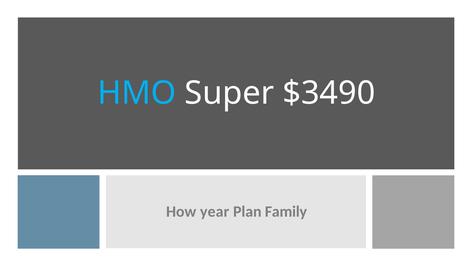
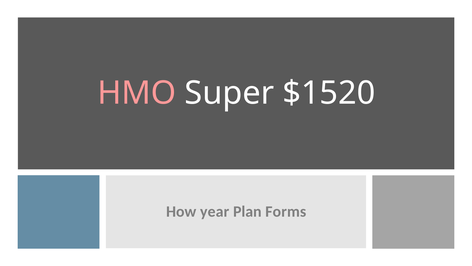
HMO colour: light blue -> pink
$3490: $3490 -> $1520
Family: Family -> Forms
